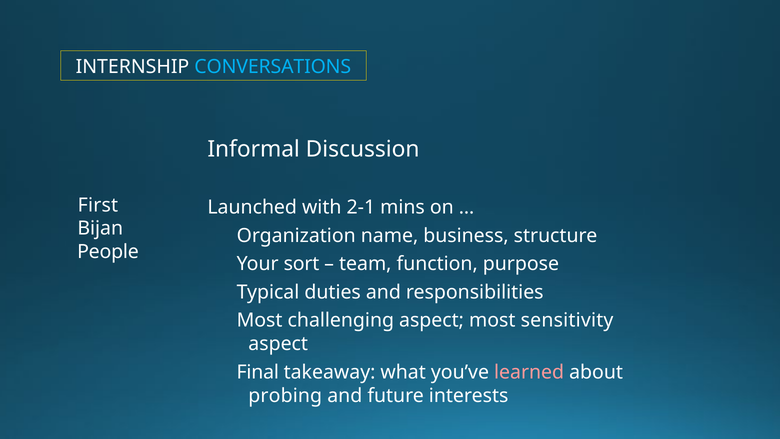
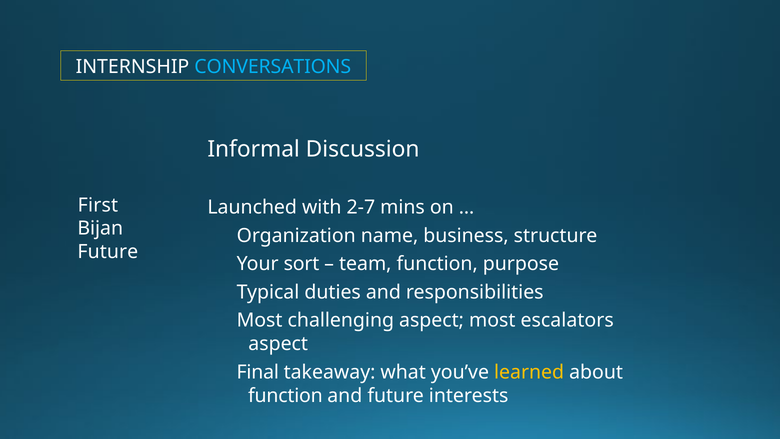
2-1: 2-1 -> 2-7
People at (108, 252): People -> Future
sensitivity: sensitivity -> escalators
learned colour: pink -> yellow
probing at (285, 395): probing -> function
